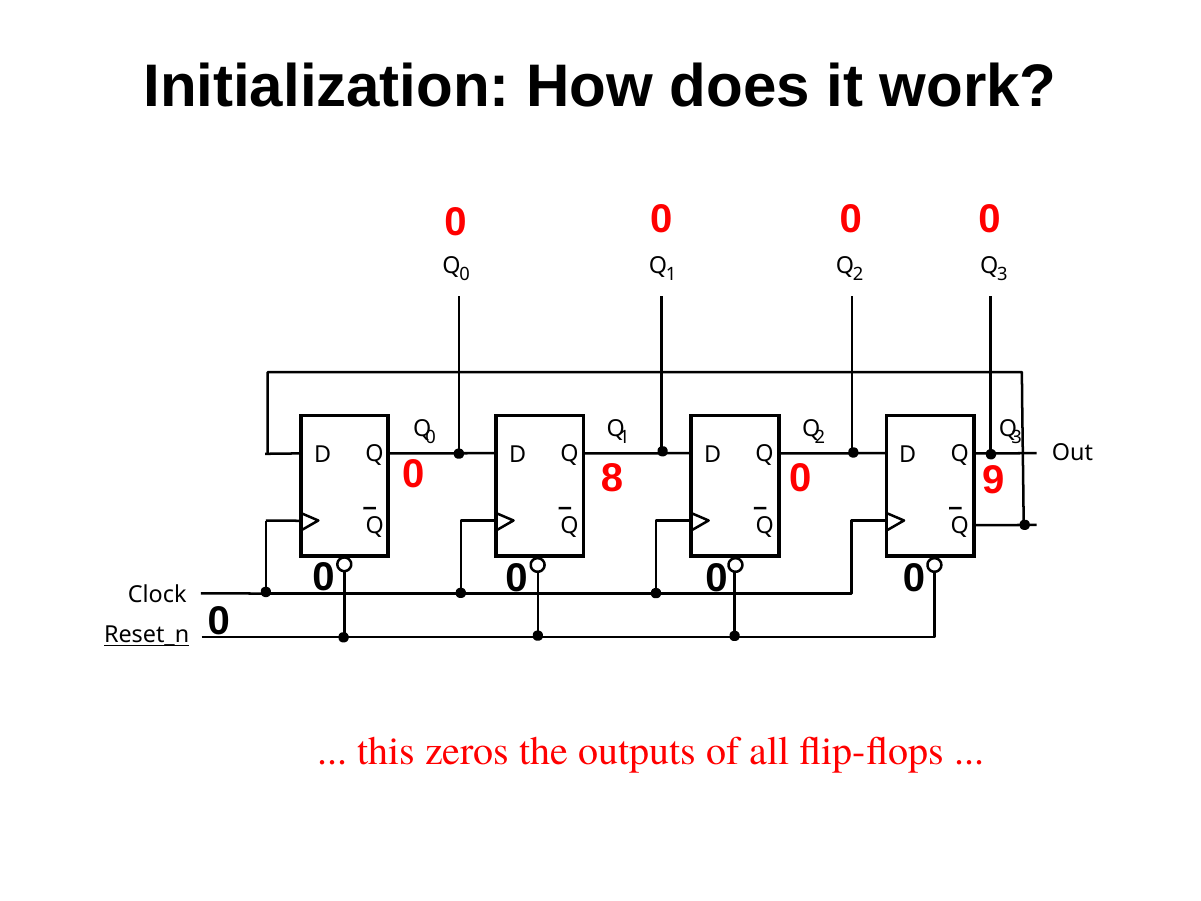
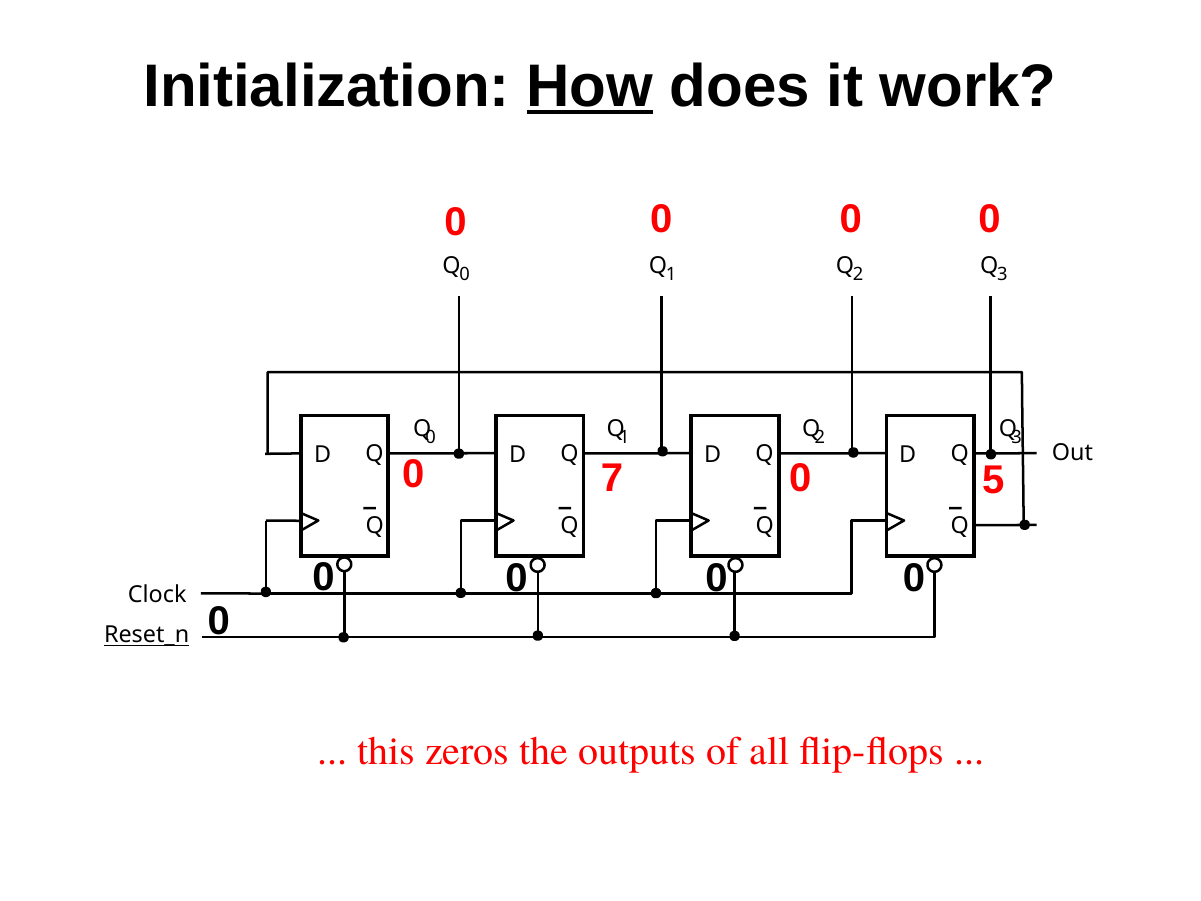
How underline: none -> present
8: 8 -> 7
9: 9 -> 5
